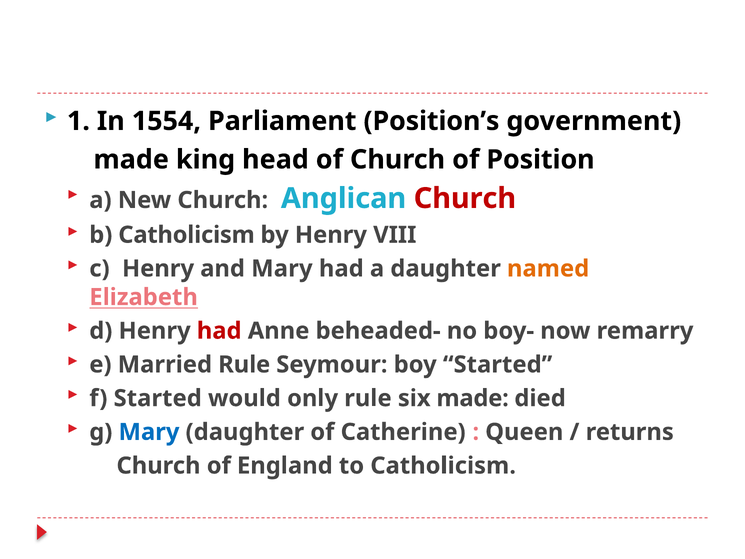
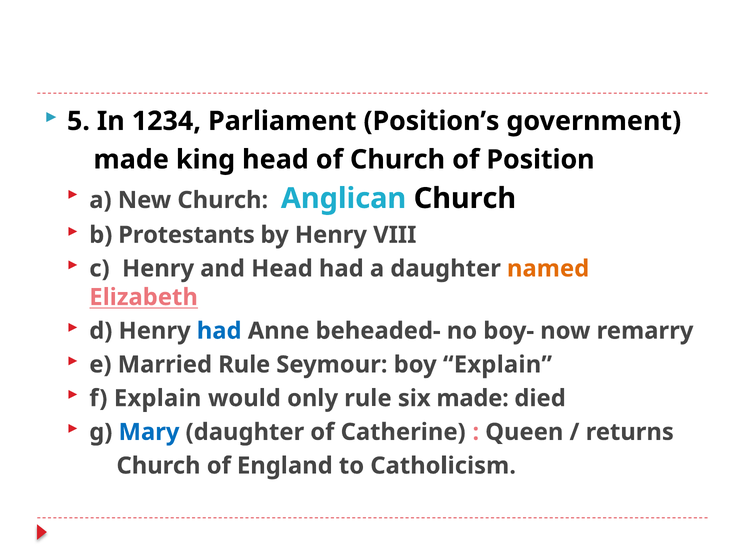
1: 1 -> 5
1554: 1554 -> 1234
Church at (465, 198) colour: red -> black
b Catholicism: Catholicism -> Protestants
and Mary: Mary -> Head
had at (219, 331) colour: red -> blue
boy Started: Started -> Explain
f Started: Started -> Explain
